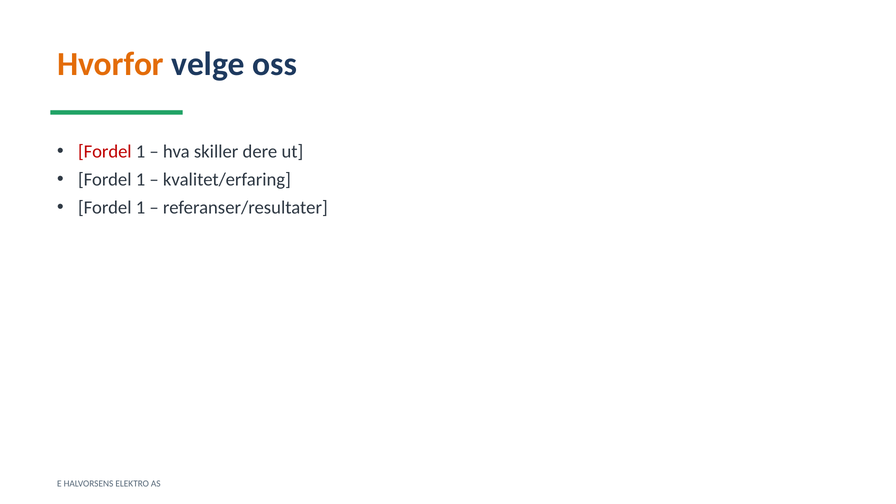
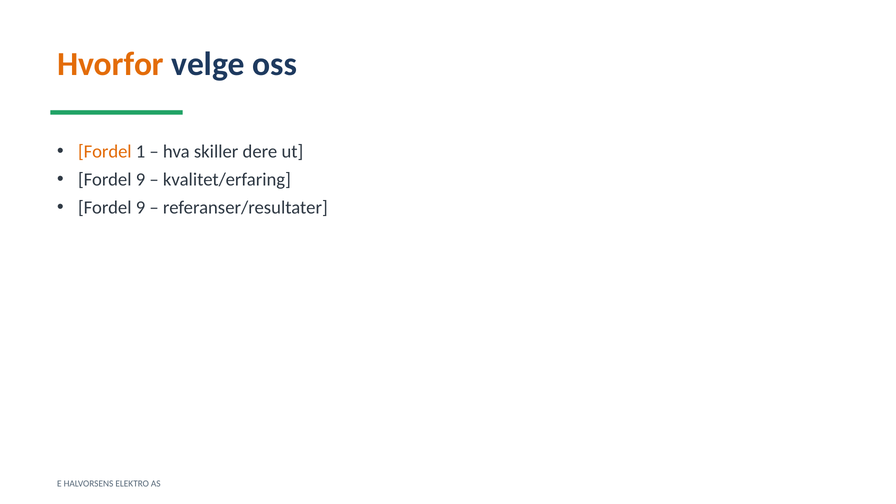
Fordel at (105, 152) colour: red -> orange
1 at (141, 180): 1 -> 9
1 at (141, 208): 1 -> 9
